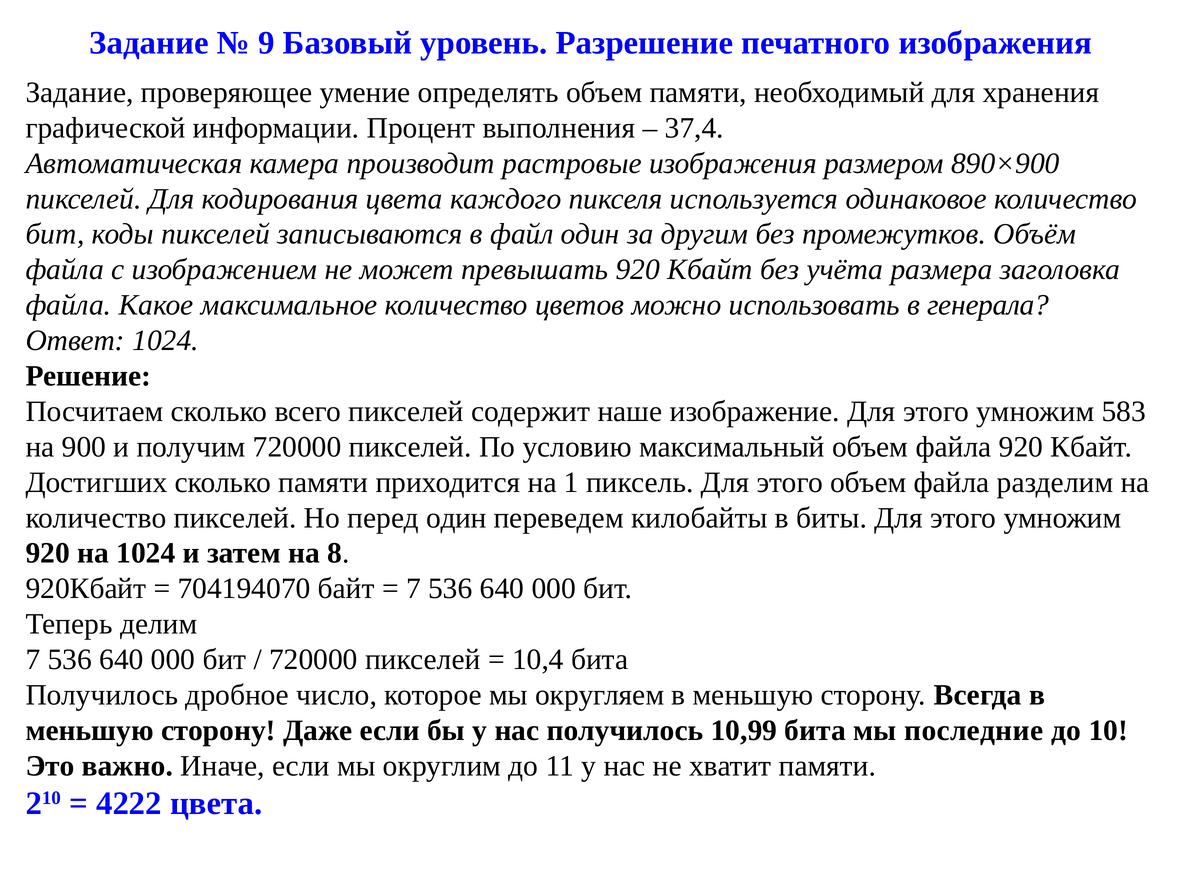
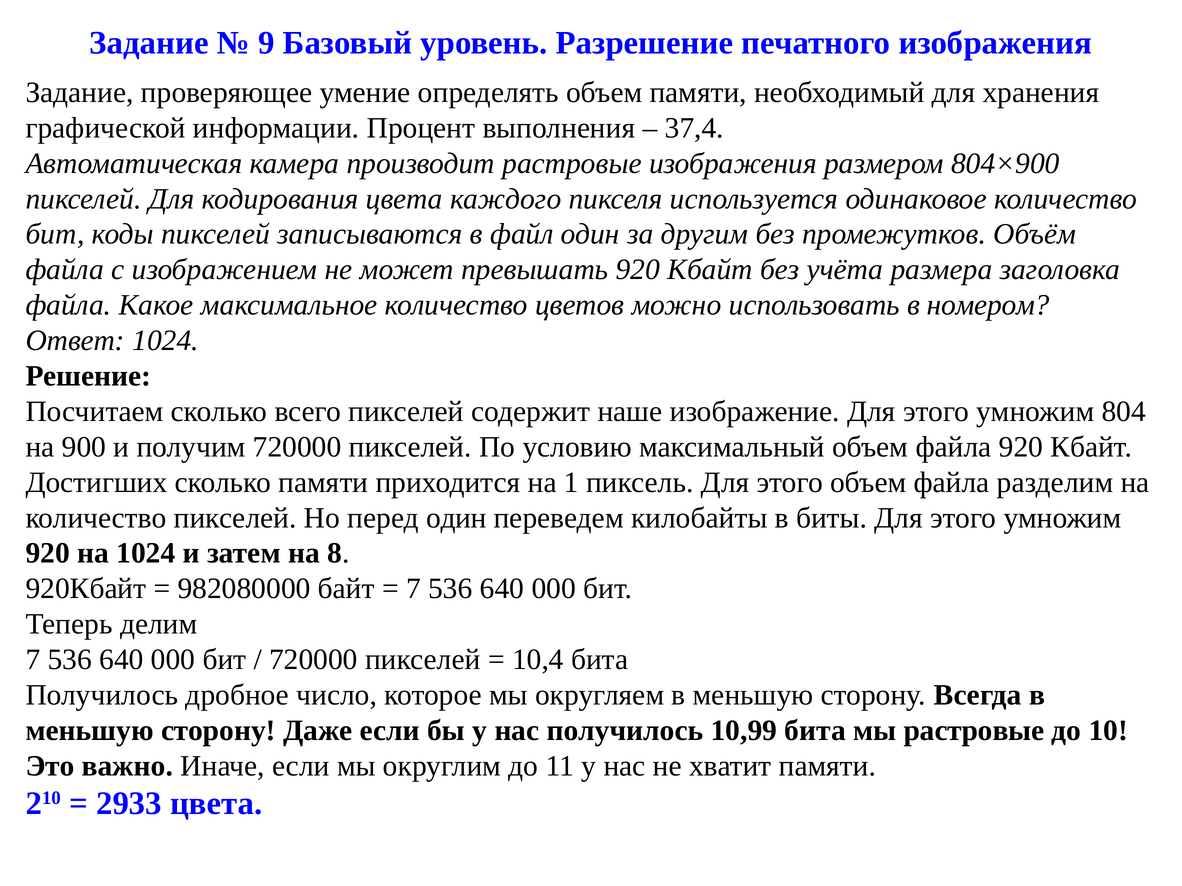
890×900: 890×900 -> 804×900
генерала: генерала -> номером
583: 583 -> 804
704194070: 704194070 -> 982080000
мы последние: последние -> растровые
4222: 4222 -> 2933
